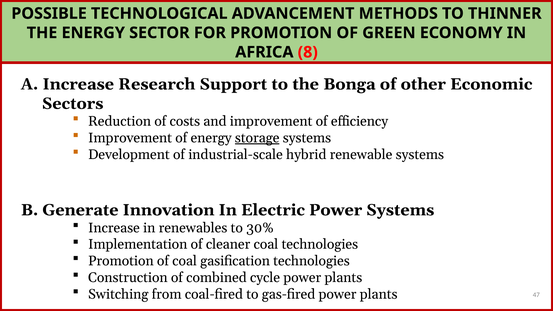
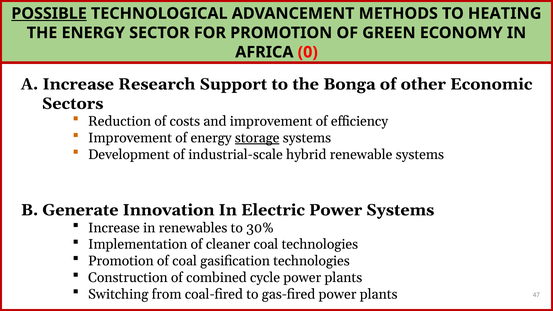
POSSIBLE underline: none -> present
THINNER: THINNER -> HEATING
8: 8 -> 0
